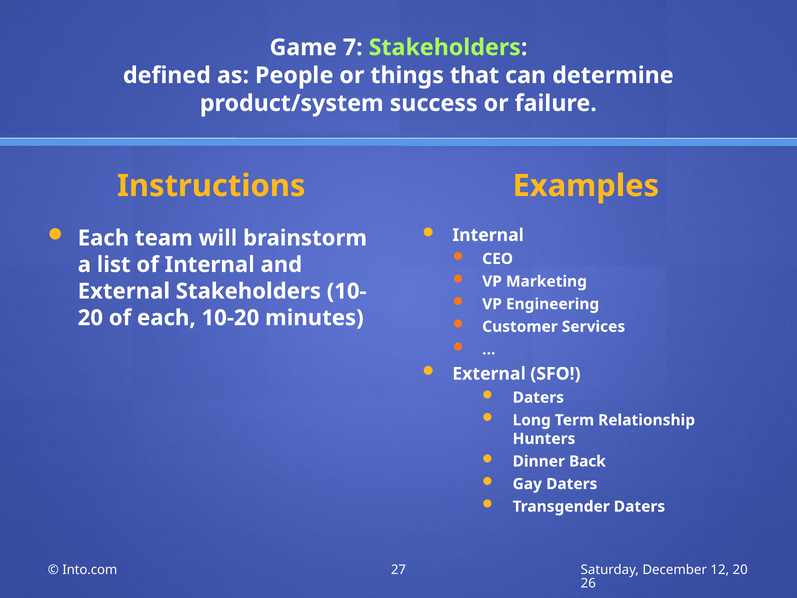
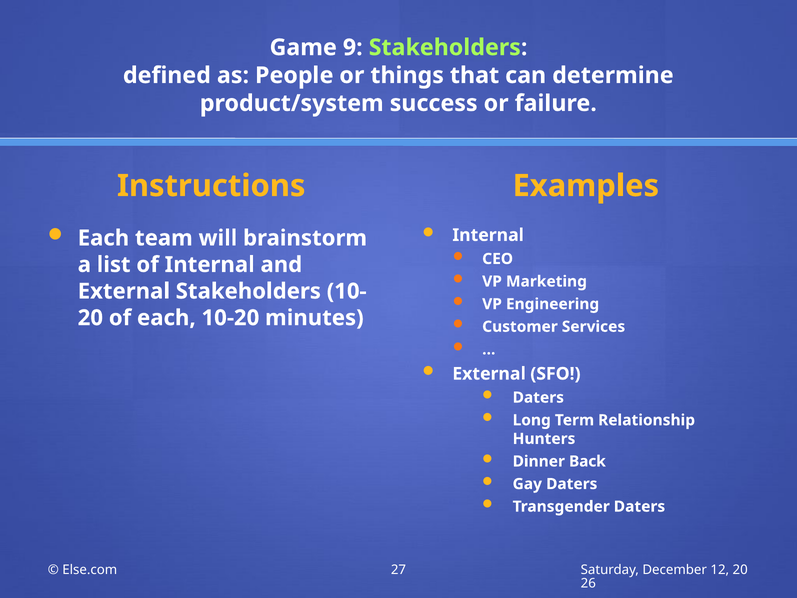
7: 7 -> 9
Into.com: Into.com -> Else.com
